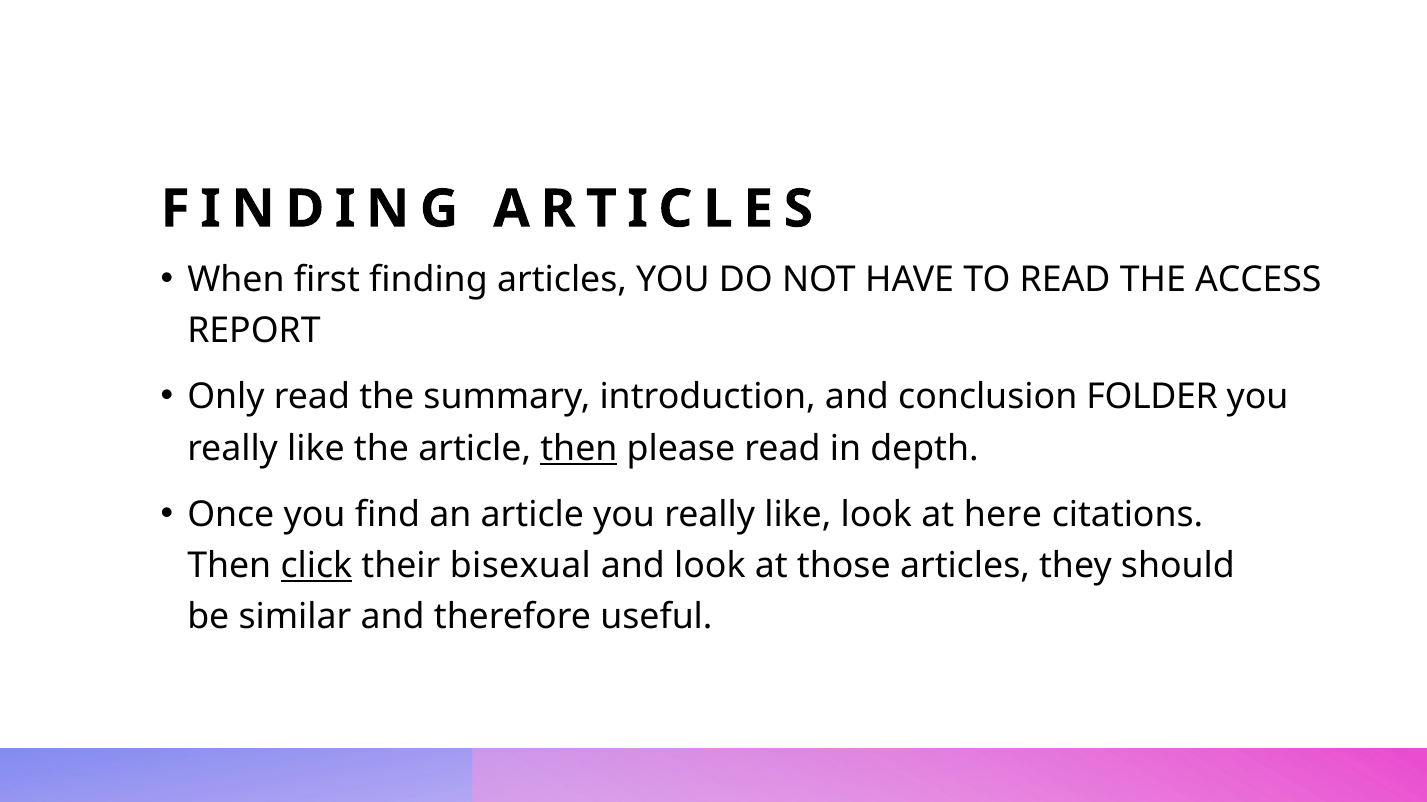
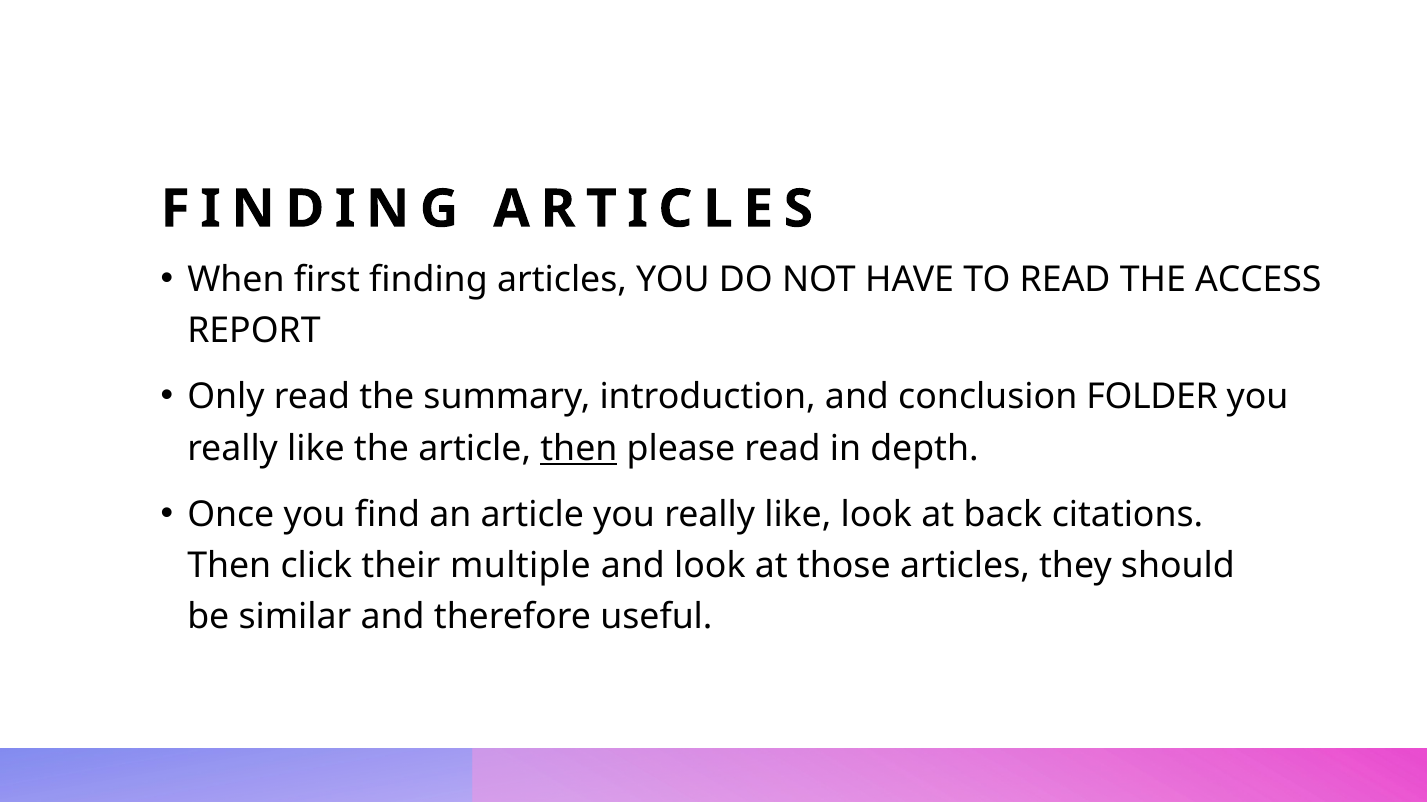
here: here -> back
click underline: present -> none
bisexual: bisexual -> multiple
